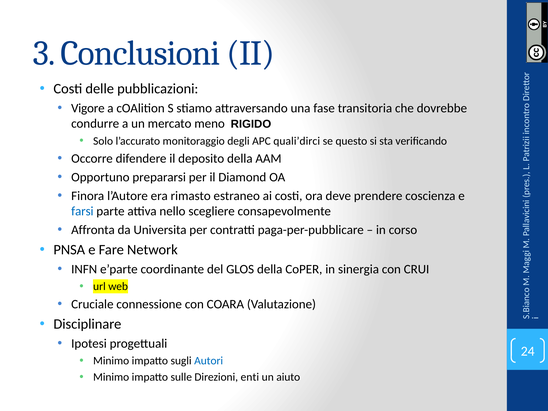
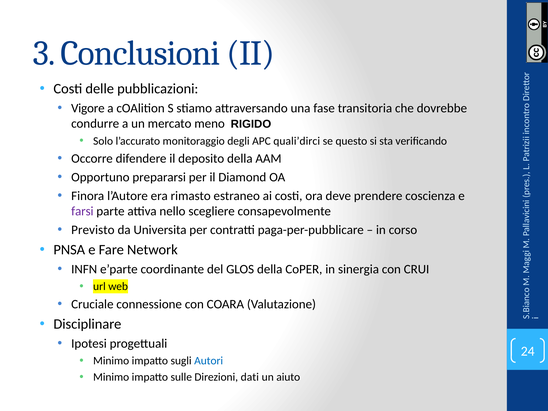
farsi colour: blue -> purple
Affronta: Affronta -> Previsto
enti: enti -> dati
